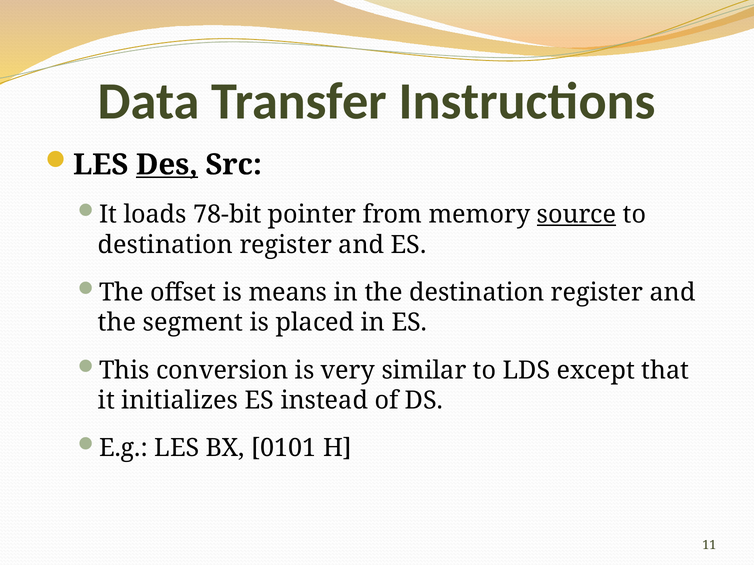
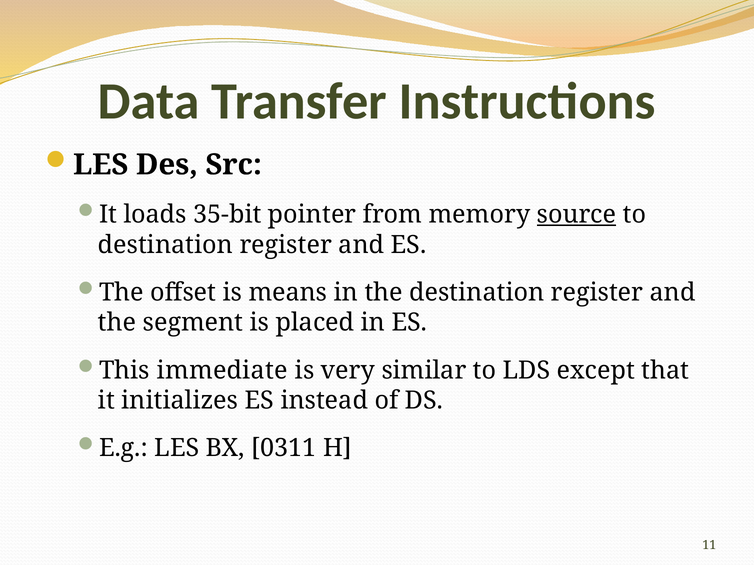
Des underline: present -> none
78-bit: 78-bit -> 35-bit
conversion: conversion -> immediate
0101: 0101 -> 0311
